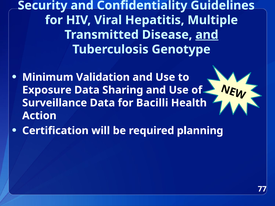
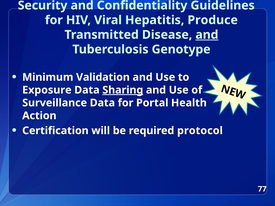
Multiple: Multiple -> Produce
Sharing underline: none -> present
Bacilli: Bacilli -> Portal
planning: planning -> protocol
